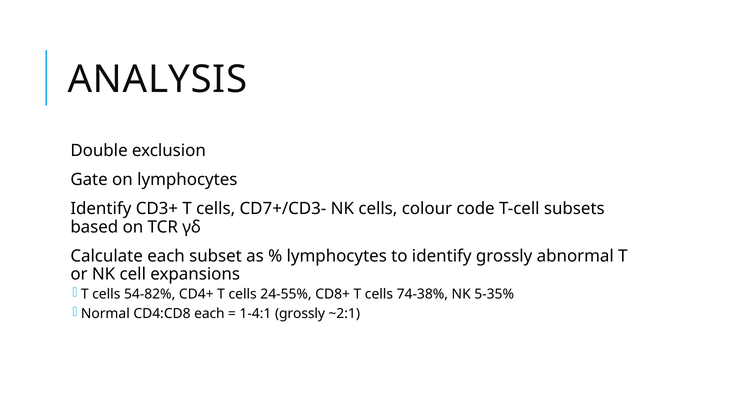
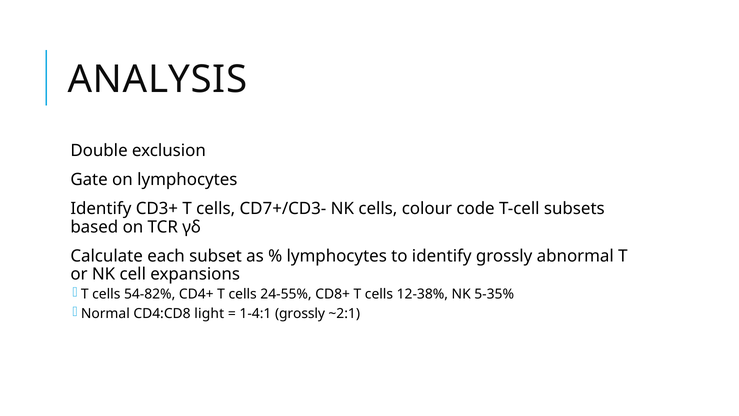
74-38%: 74-38% -> 12-38%
CD4:CD8 each: each -> light
